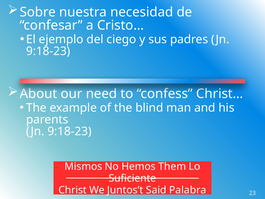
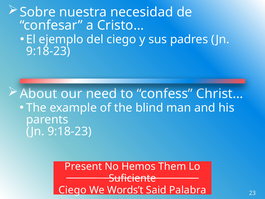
Mismos: Mismos -> Present
Christ at (73, 190): Christ -> Ciego
Juntos’t: Juntos’t -> Words’t
